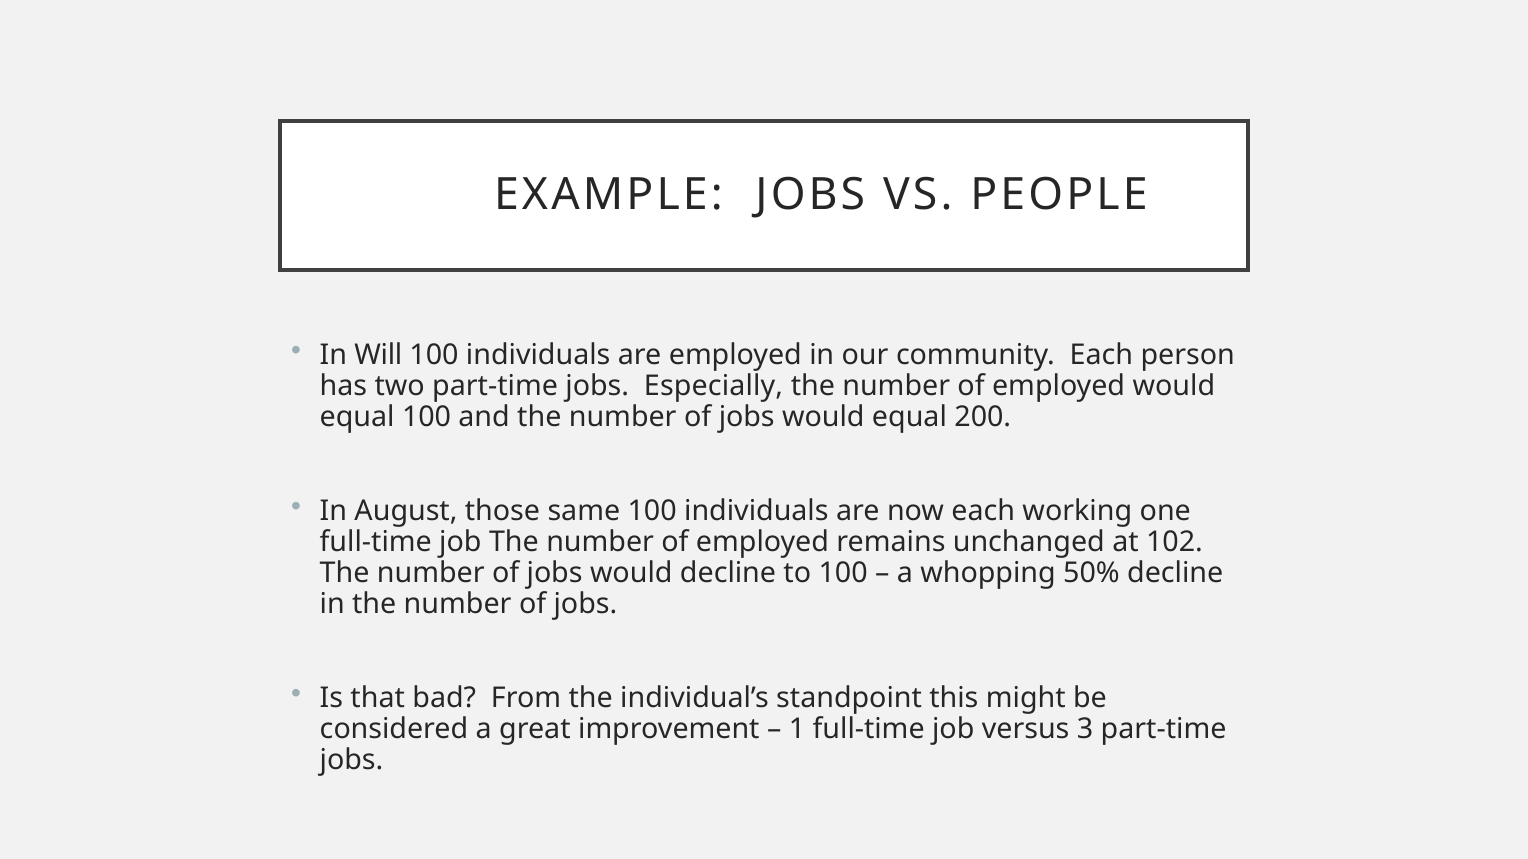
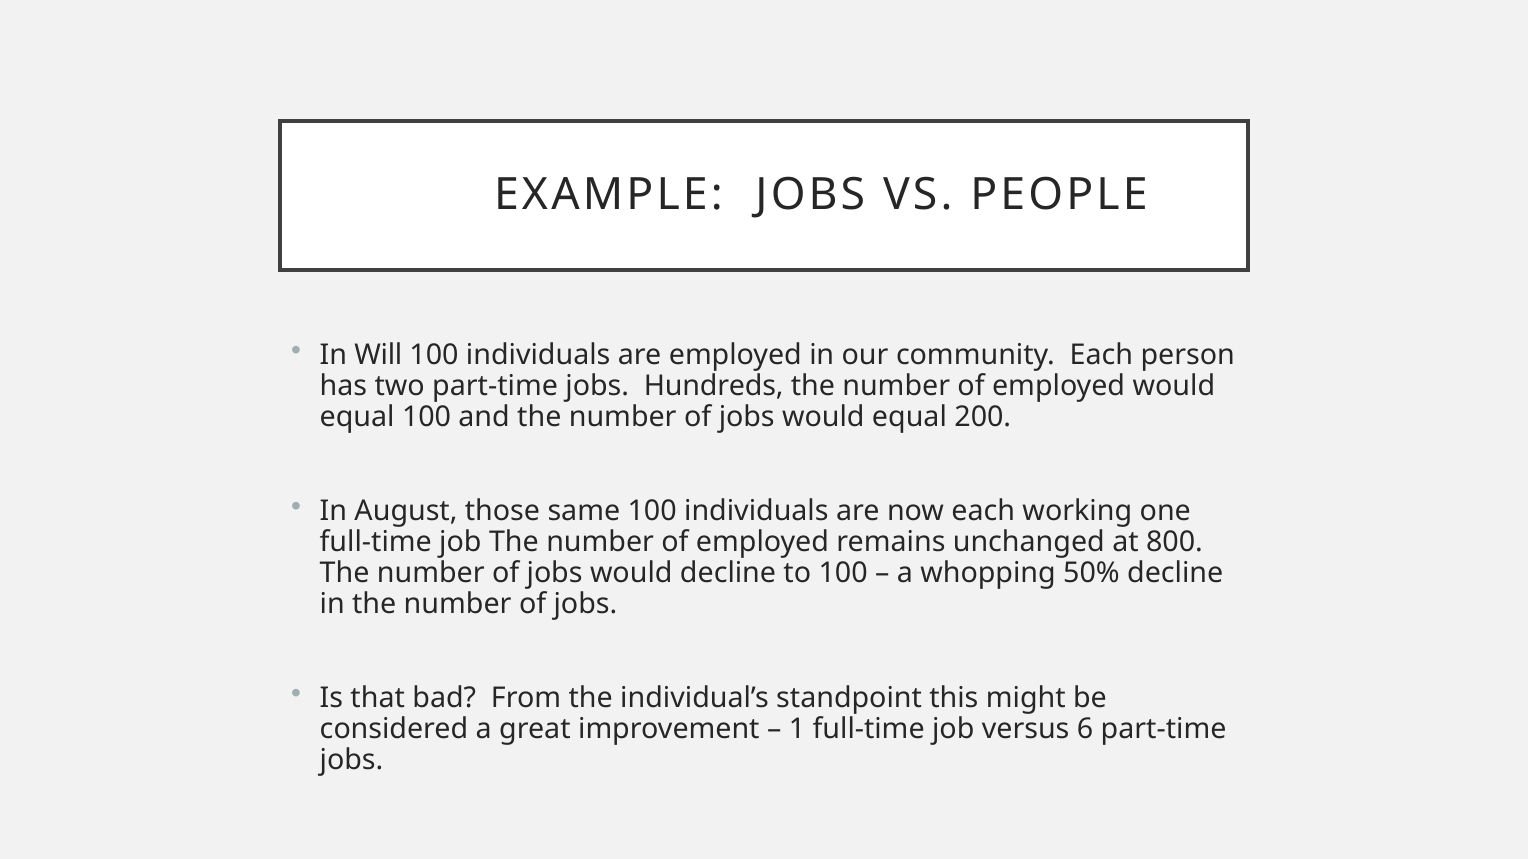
Especially: Especially -> Hundreds
102: 102 -> 800
3: 3 -> 6
